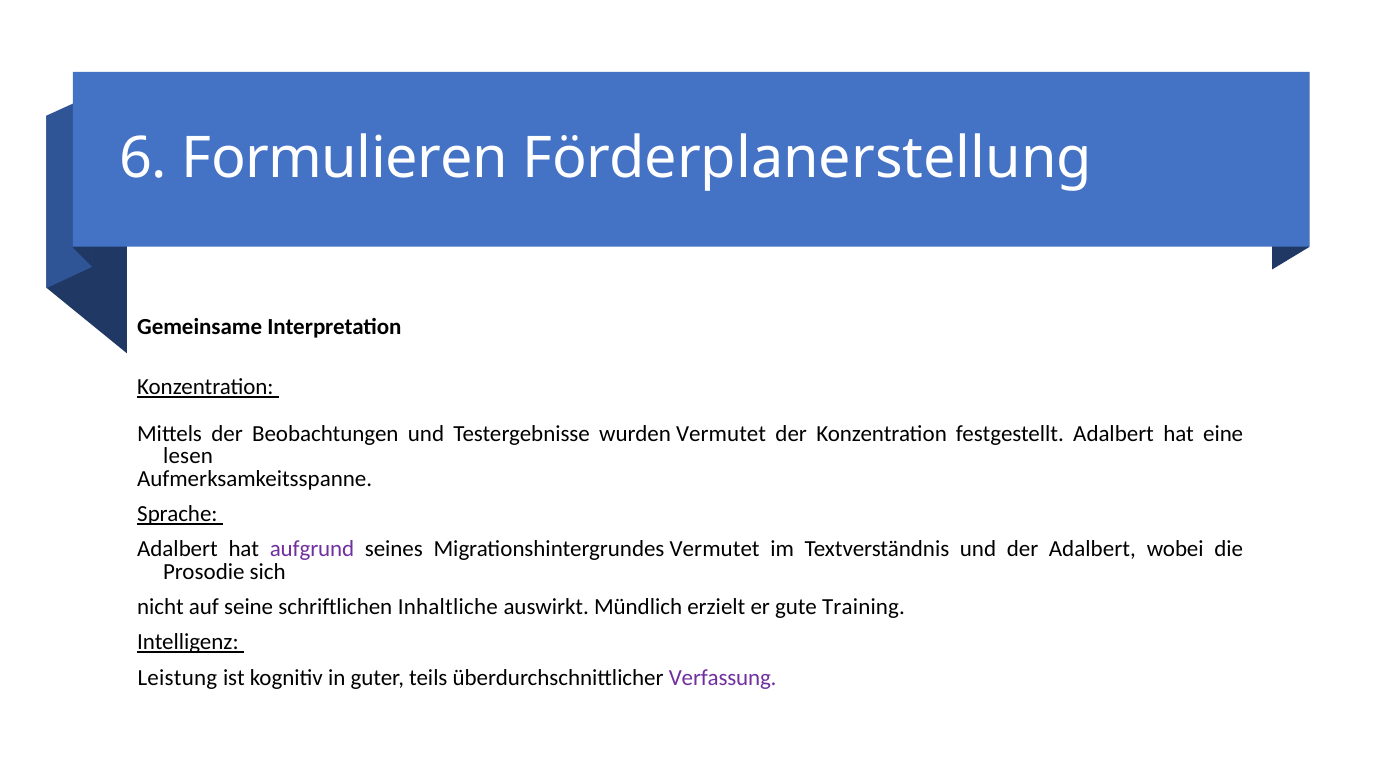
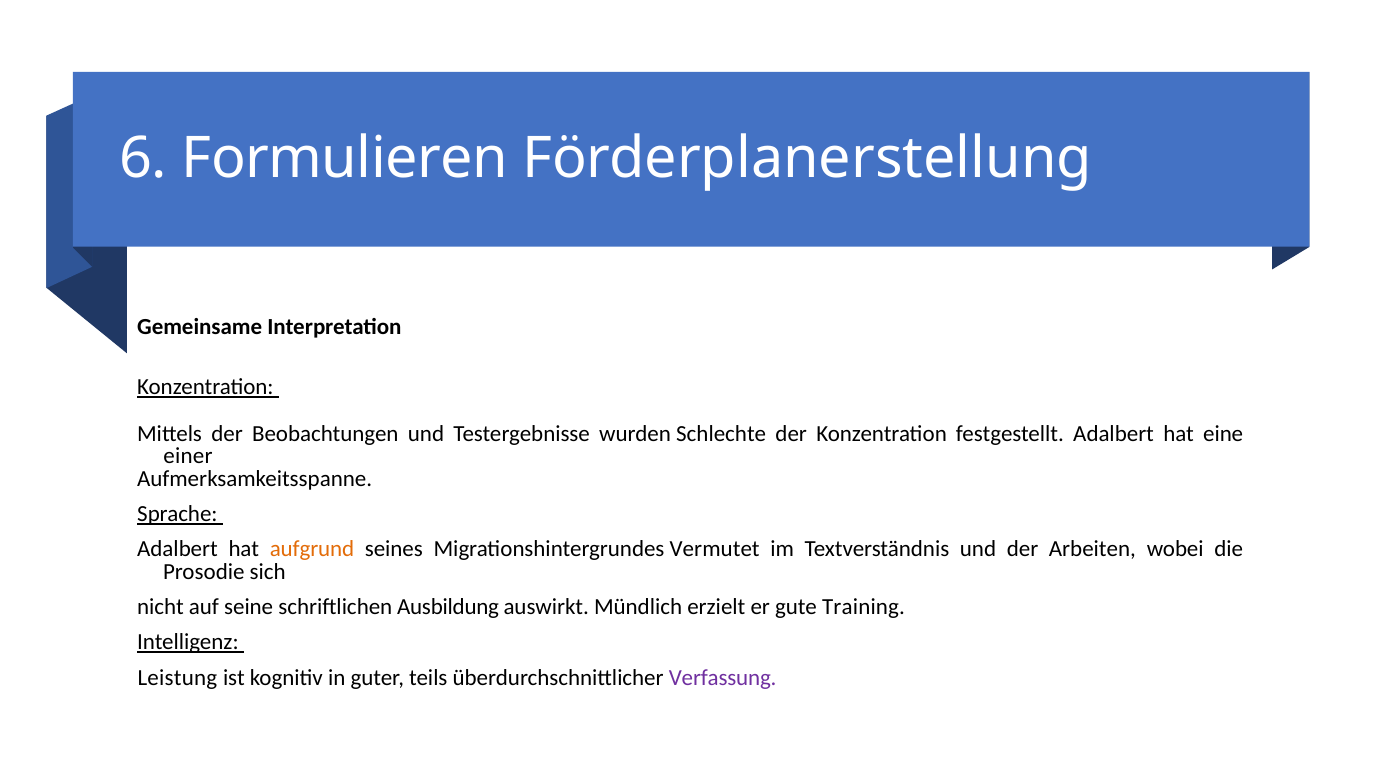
wurden Vermutet: Vermutet -> Schlechte
lesen: lesen -> einer
aufgrund colour: purple -> orange
der Adalbert: Adalbert -> Arbeiten
Inhaltliche: Inhaltliche -> Ausbildung
